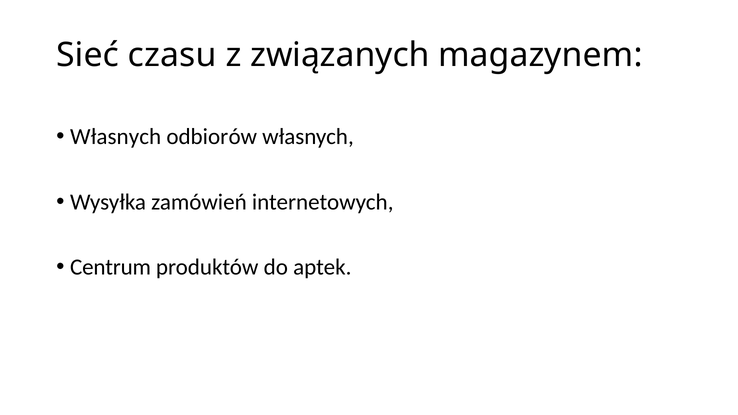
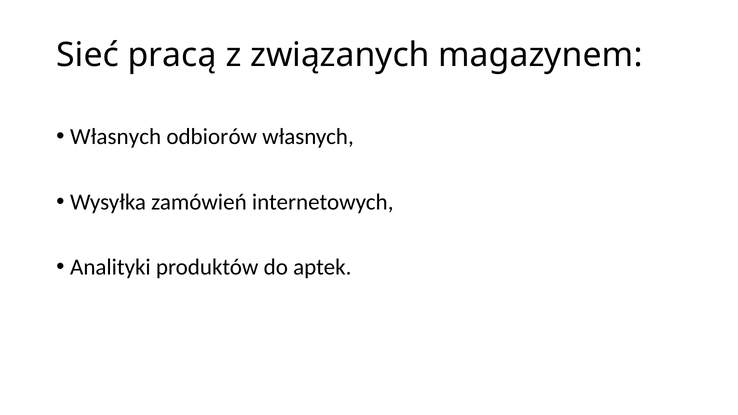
czasu: czasu -> pracą
Centrum: Centrum -> Analityki
